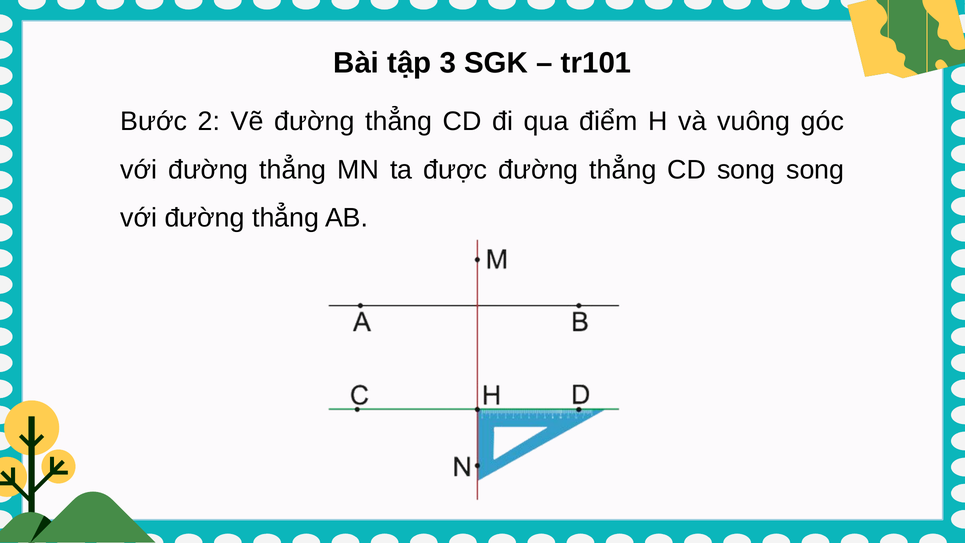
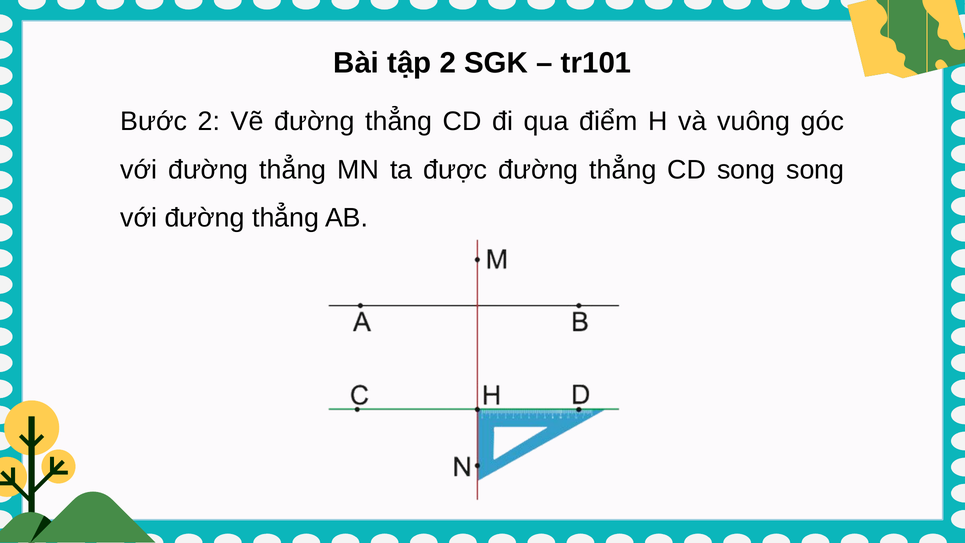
tập 3: 3 -> 2
